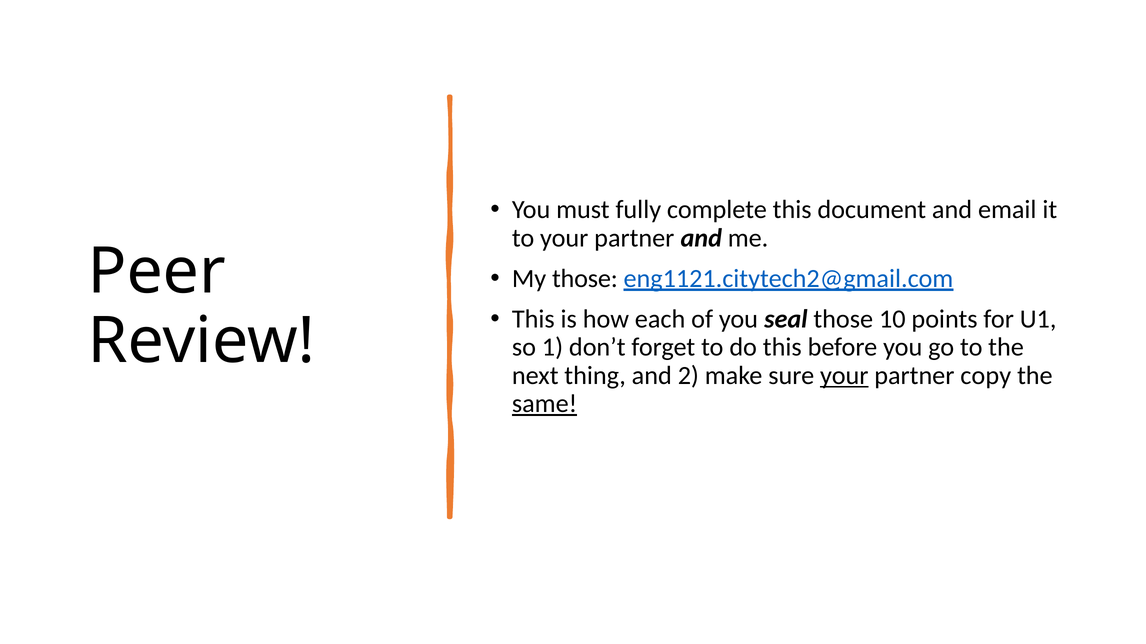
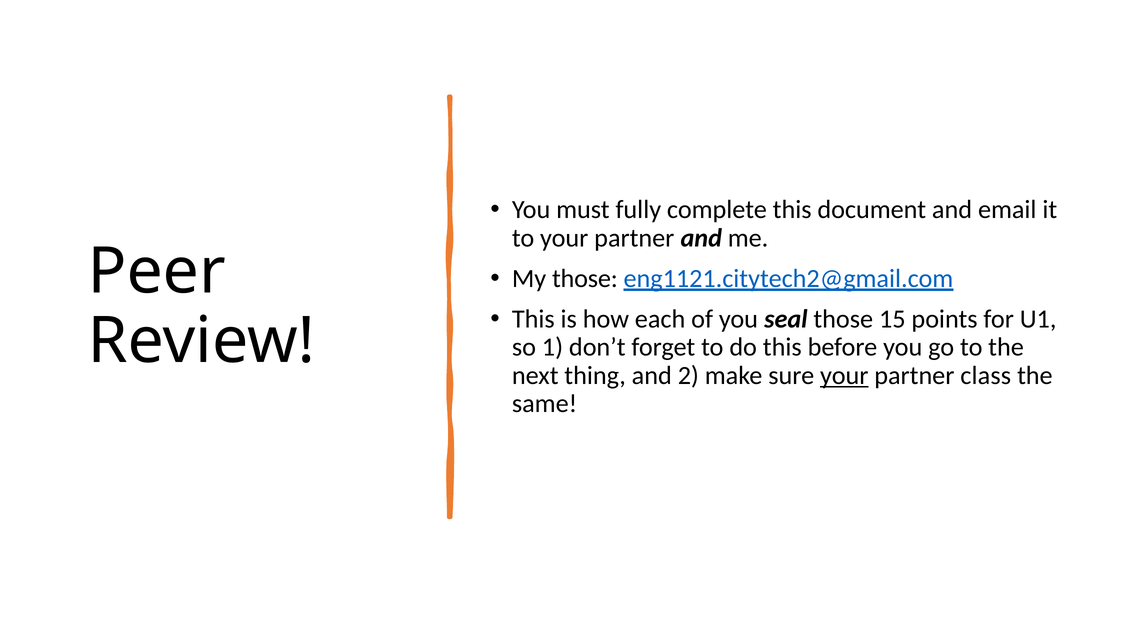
10: 10 -> 15
copy: copy -> class
same underline: present -> none
